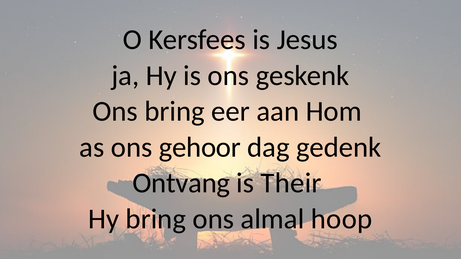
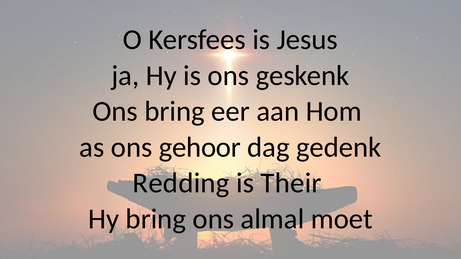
Ontvang: Ontvang -> Redding
hoop: hoop -> moet
